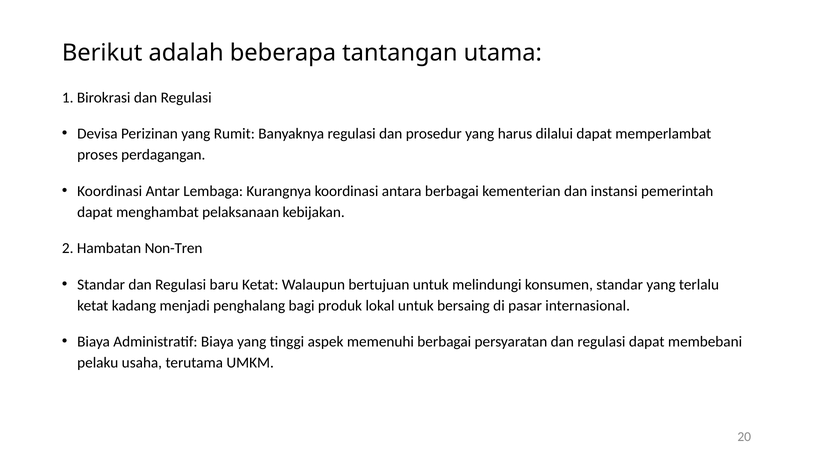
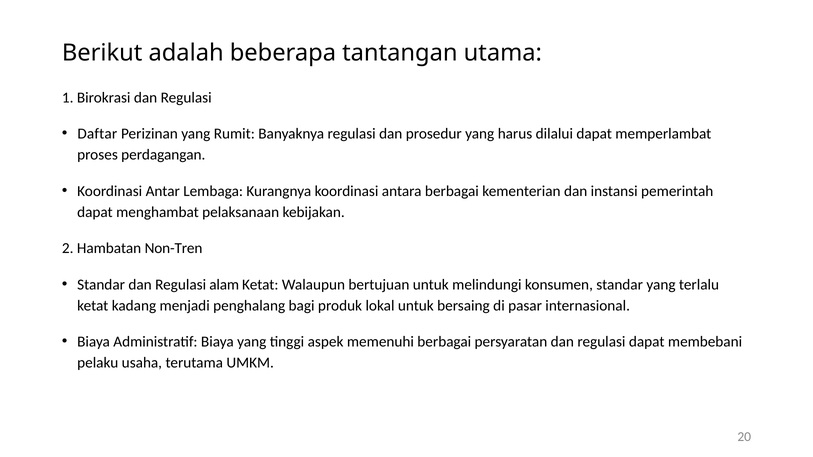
Devisa: Devisa -> Daftar
baru: baru -> alam
